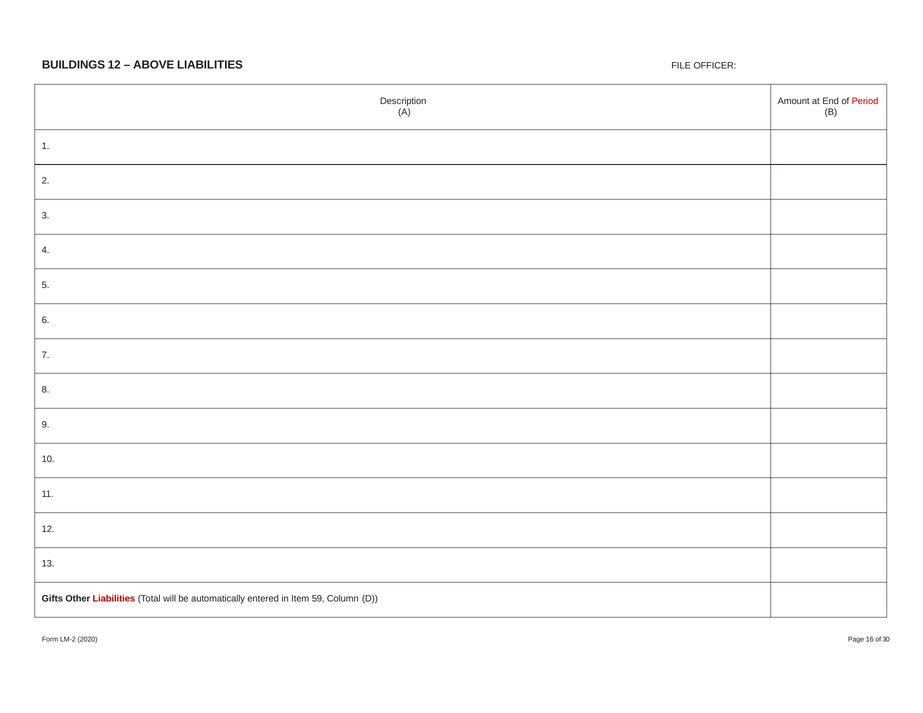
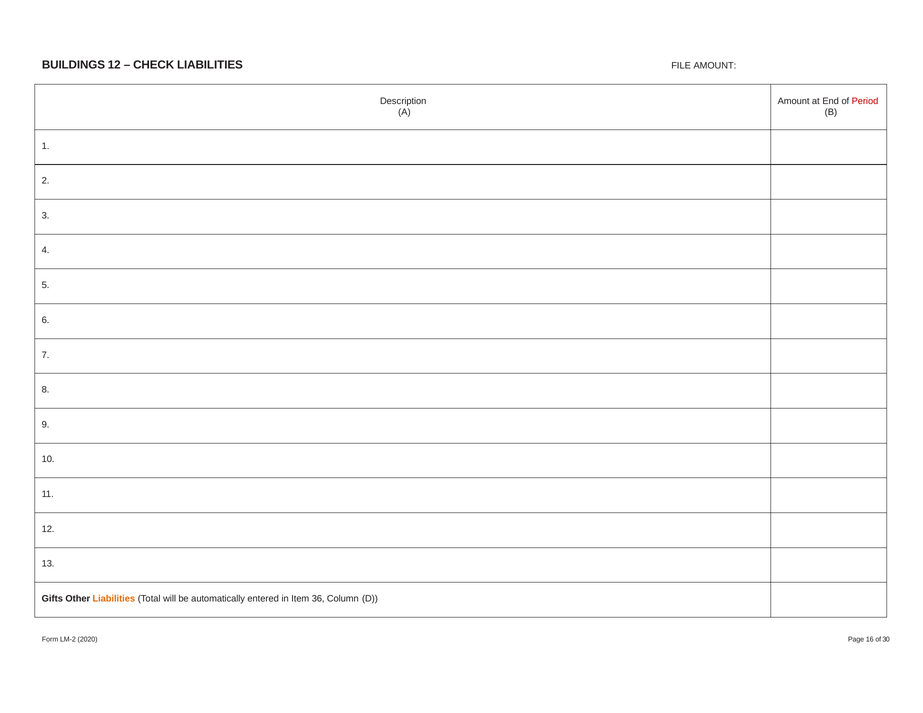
ABOVE: ABOVE -> CHECK
FILE OFFICER: OFFICER -> AMOUNT
Liabilities at (114, 599) colour: red -> orange
59: 59 -> 36
